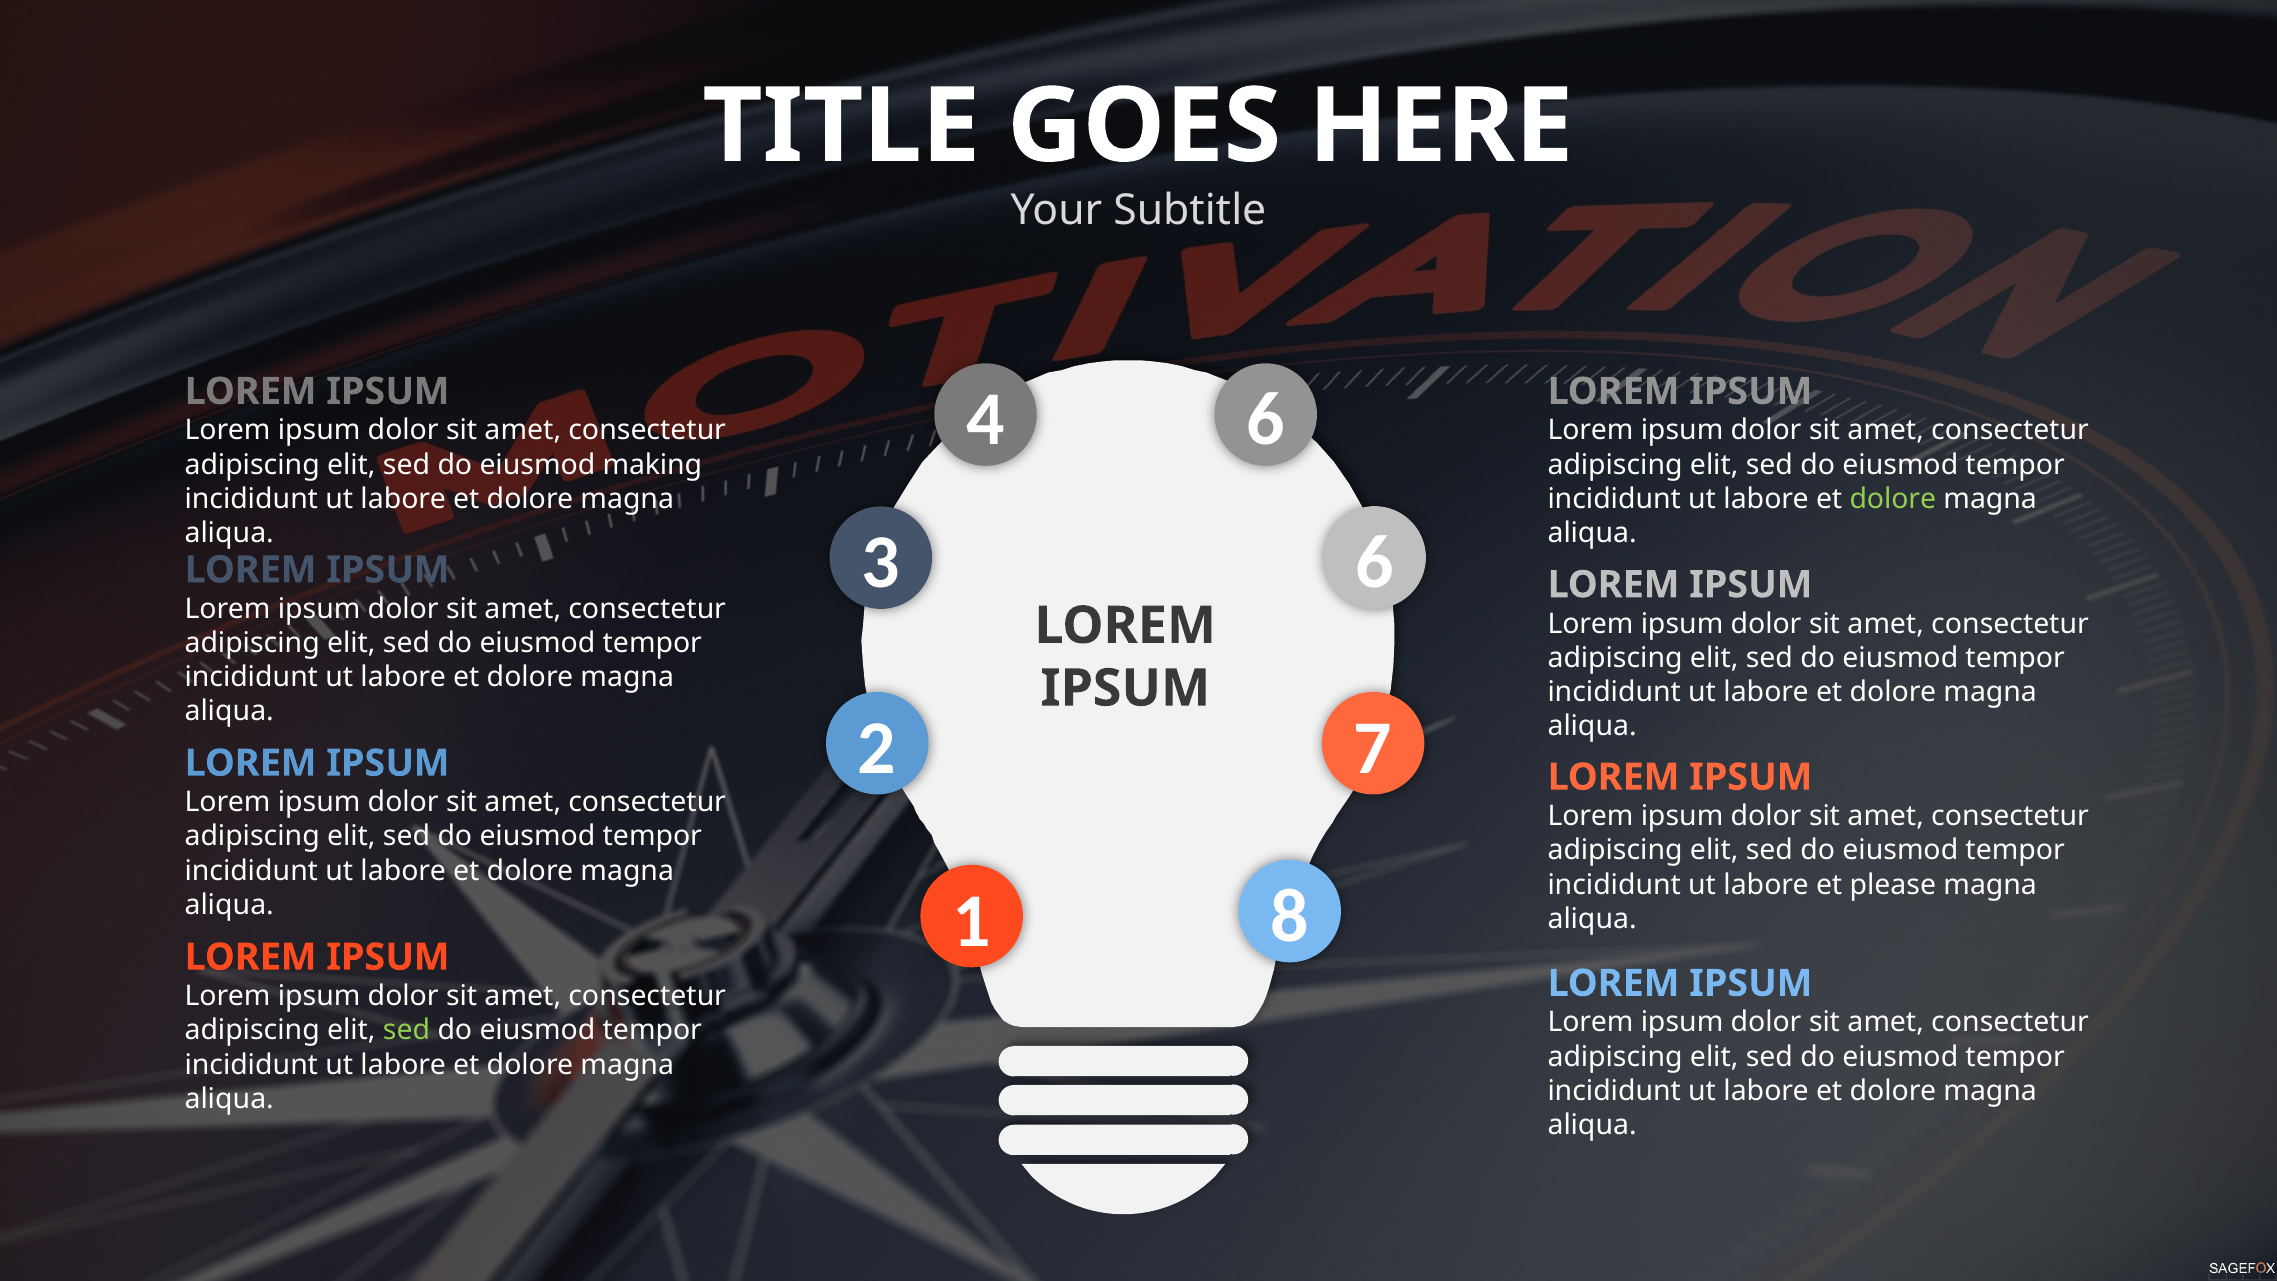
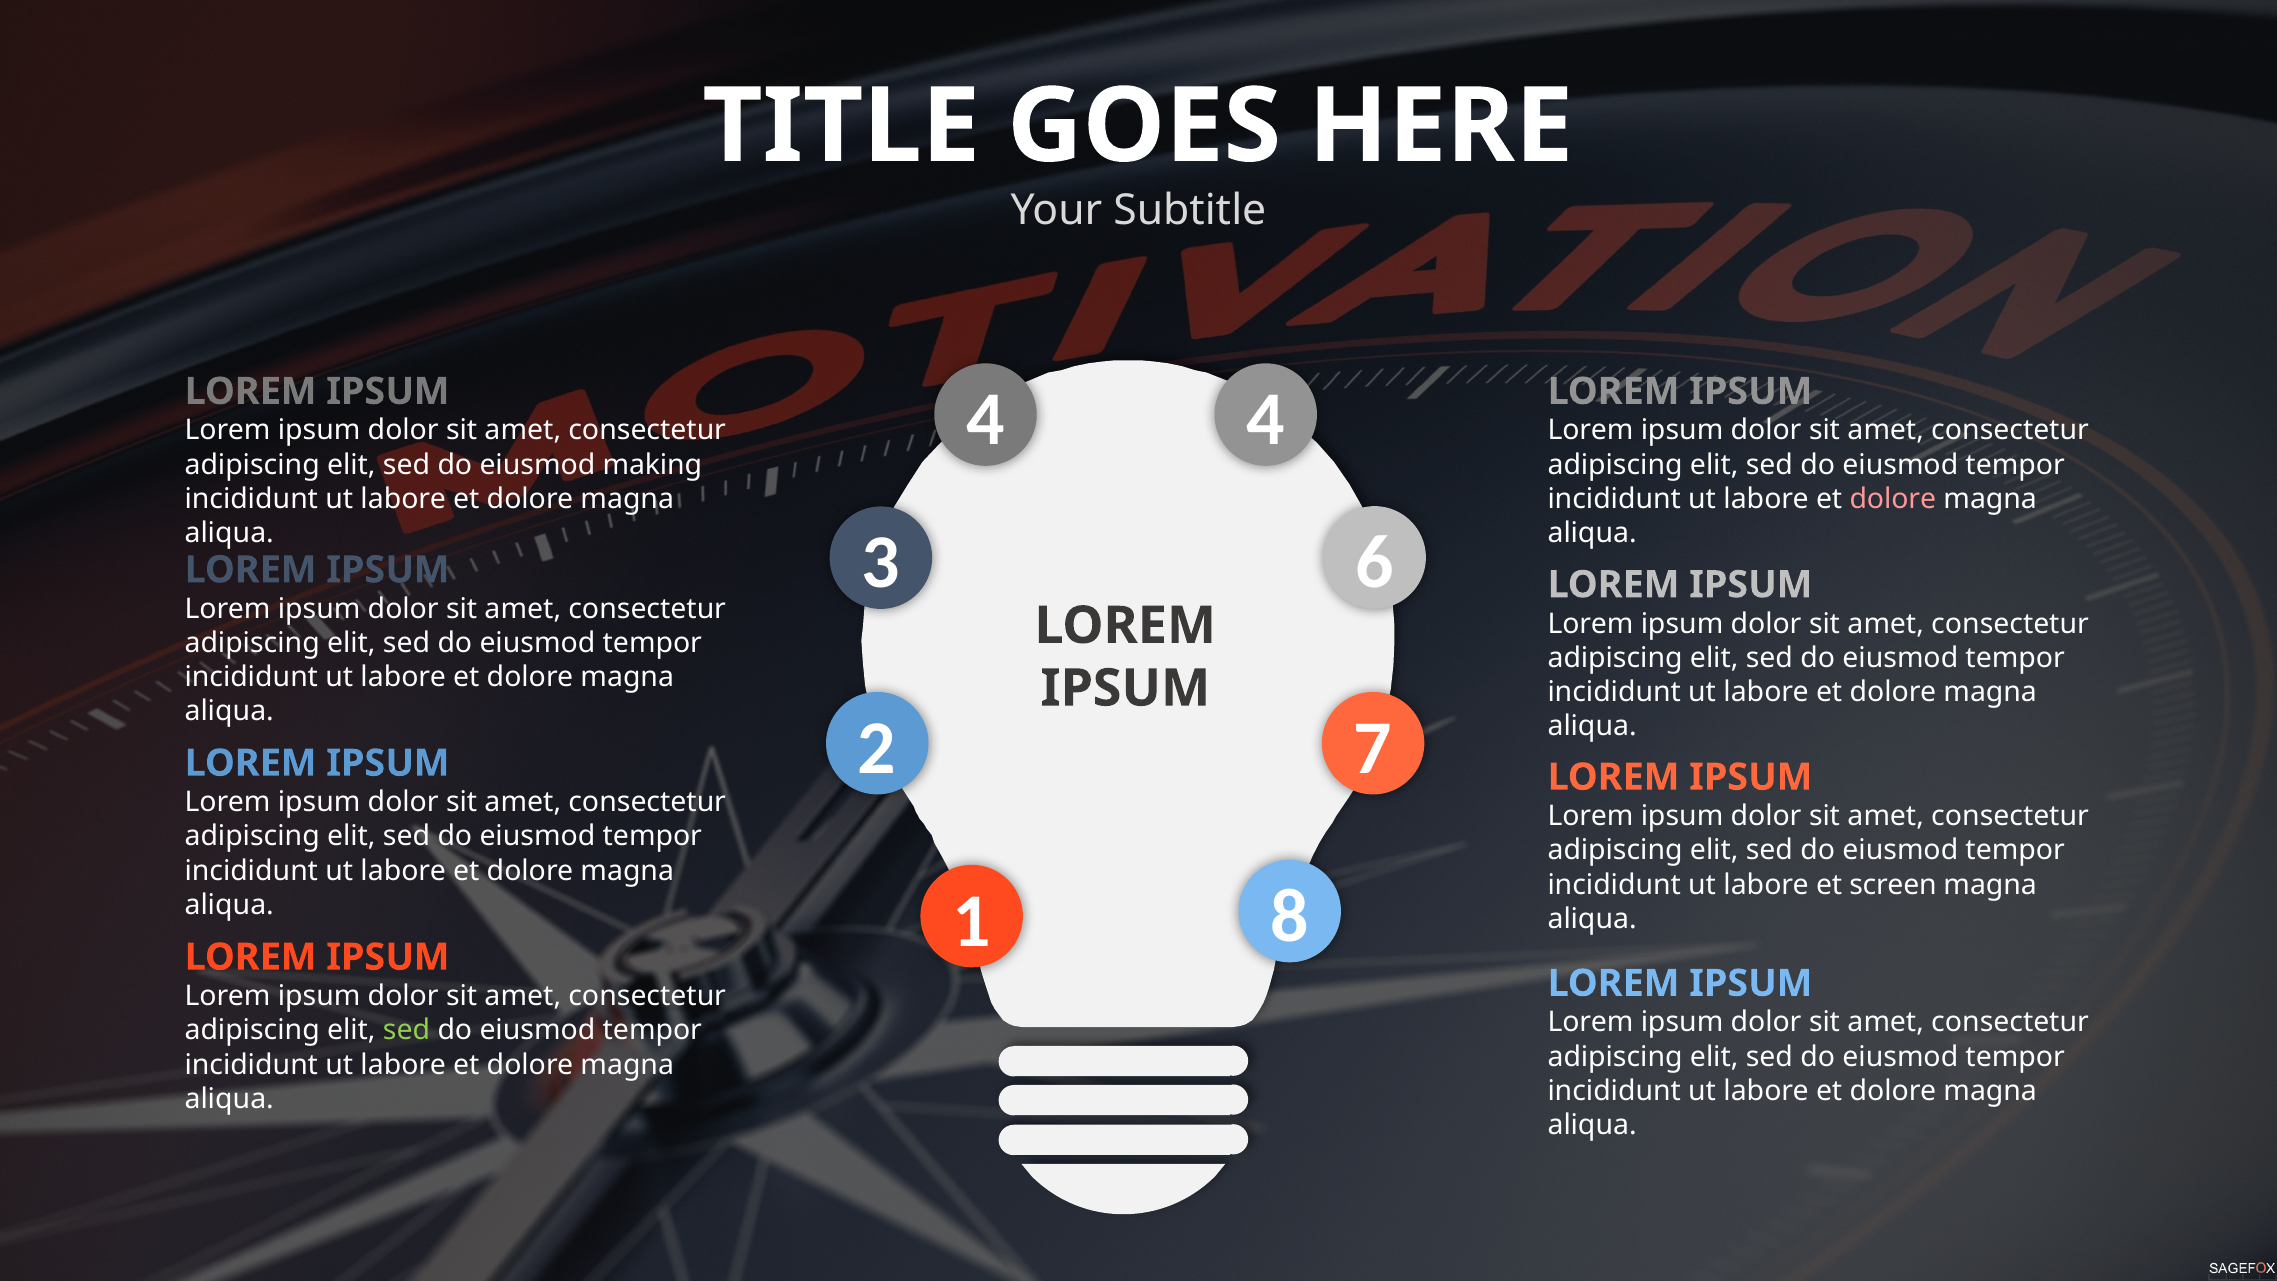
4 6: 6 -> 4
dolore at (1893, 499) colour: light green -> pink
please: please -> screen
